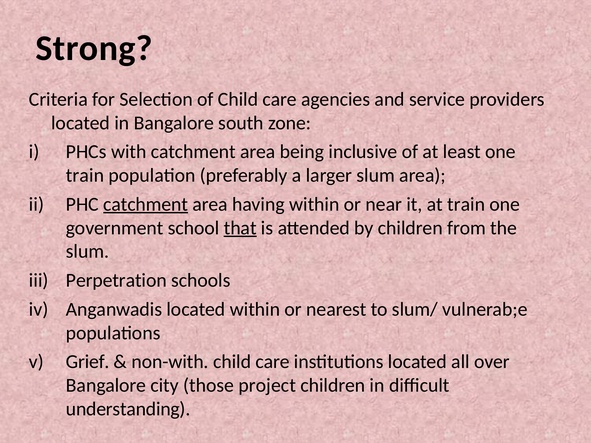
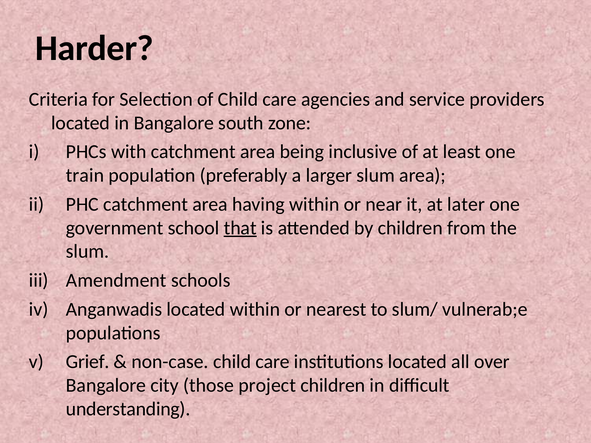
Strong: Strong -> Harder
catchment at (146, 204) underline: present -> none
at train: train -> later
Perpetration: Perpetration -> Amendment
non-with: non-with -> non-case
